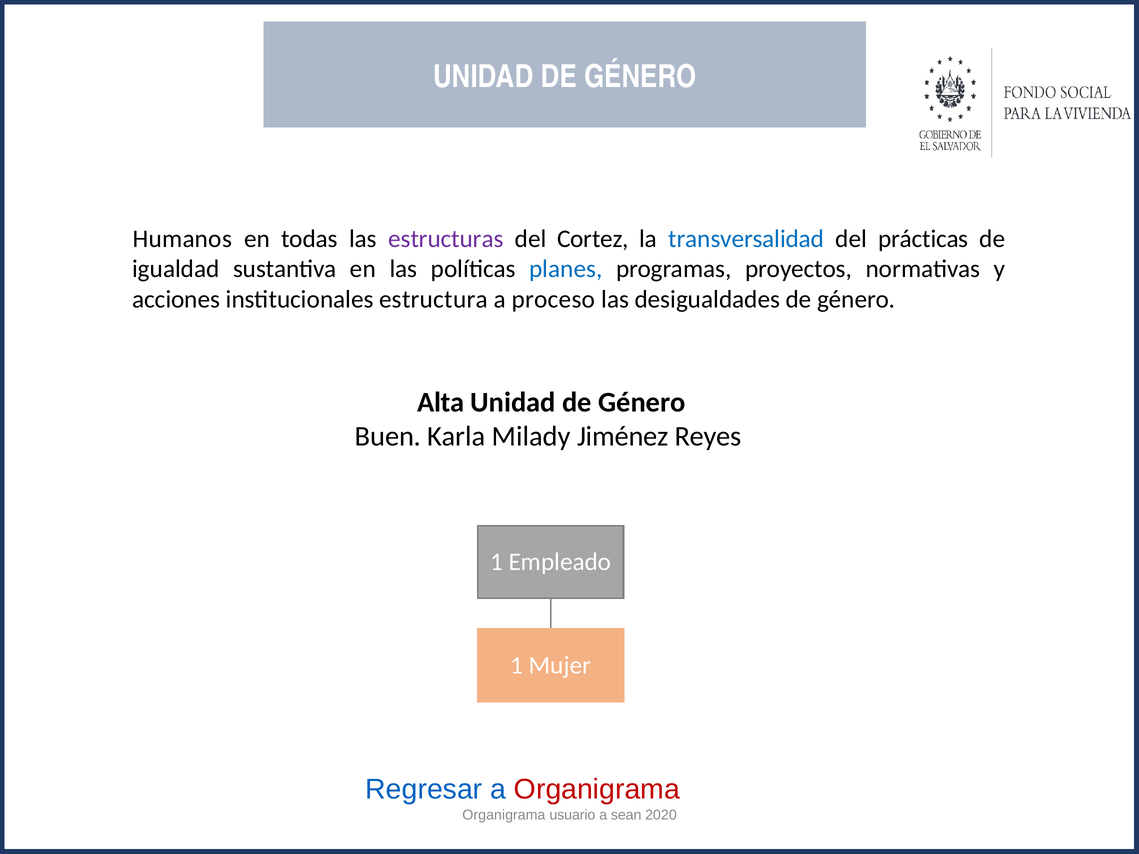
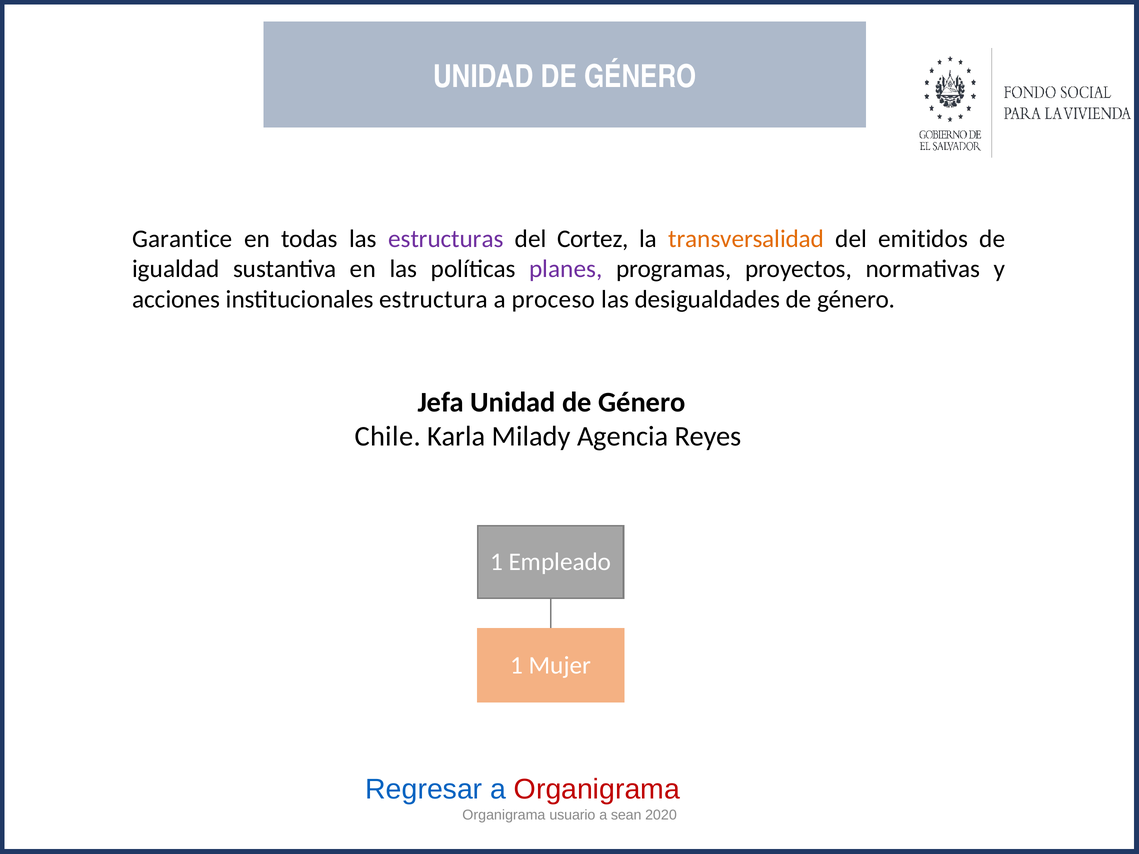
Humanos: Humanos -> Garantice
transversalidad colour: blue -> orange
prácticas: prácticas -> emitidos
planes colour: blue -> purple
Alta: Alta -> Jefa
Buen: Buen -> Chile
Jiménez: Jiménez -> Agencia
